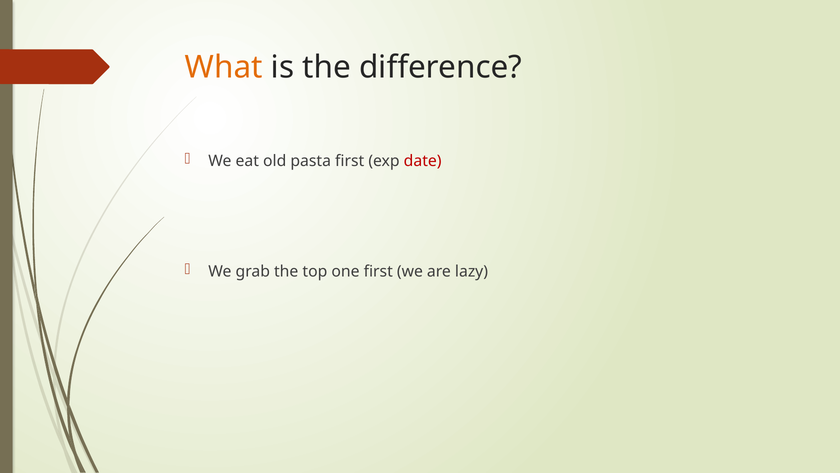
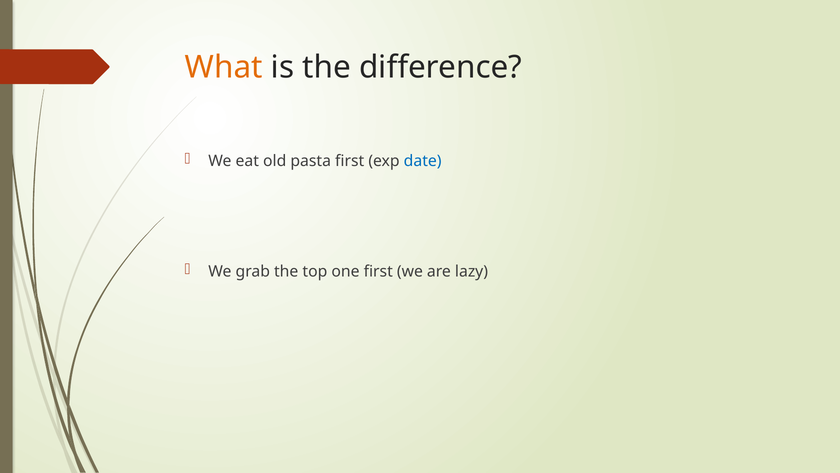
date colour: red -> blue
